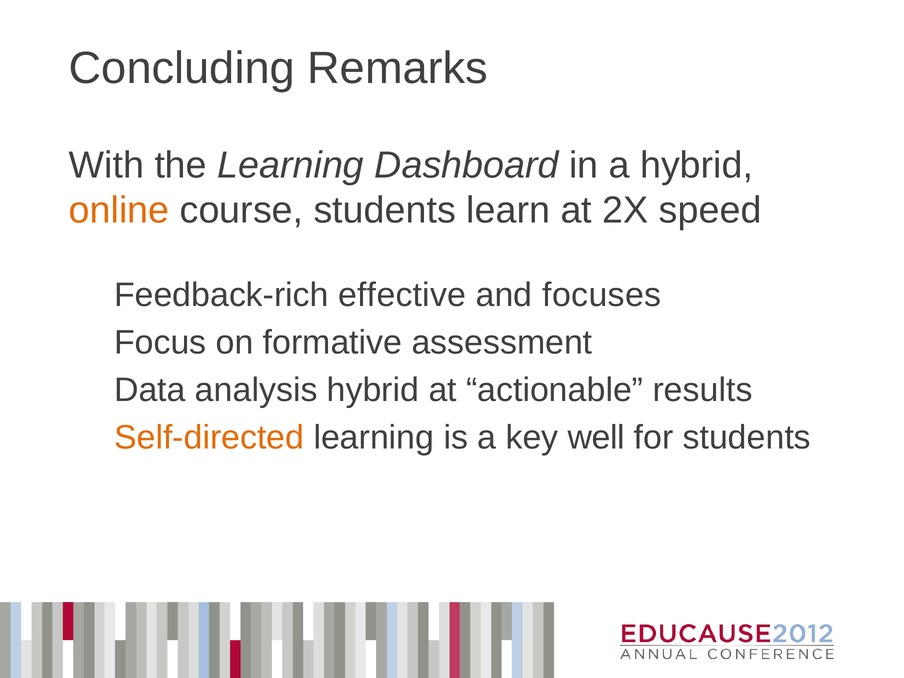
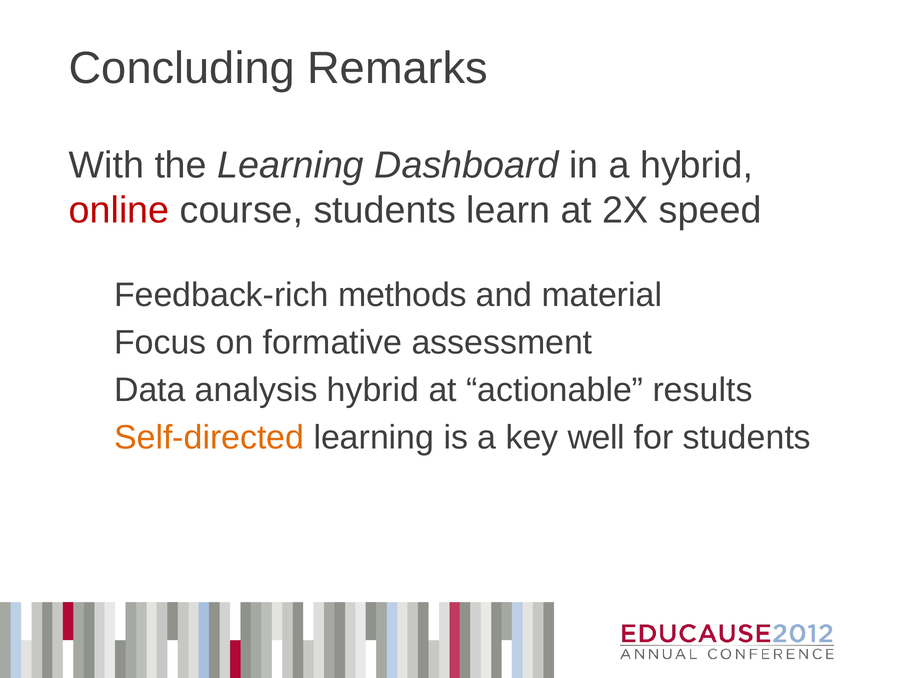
online colour: orange -> red
effective: effective -> methods
focuses: focuses -> material
